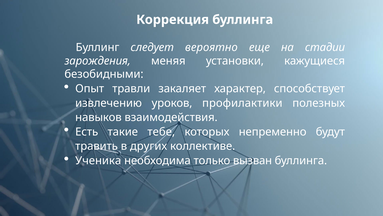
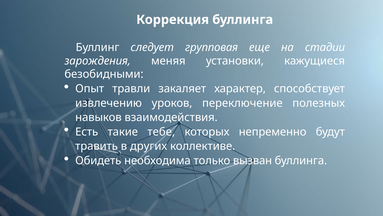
вероятно: вероятно -> групповая
профилактики: профилактики -> переключение
Ученика: Ученика -> Обидеть
